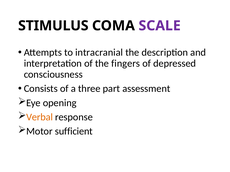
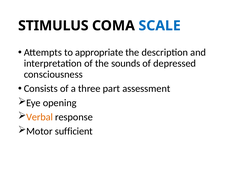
SCALE colour: purple -> blue
intracranial: intracranial -> appropriate
fingers: fingers -> sounds
